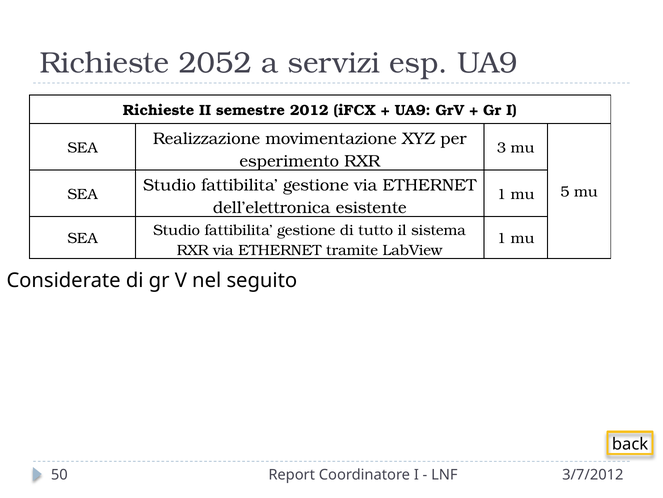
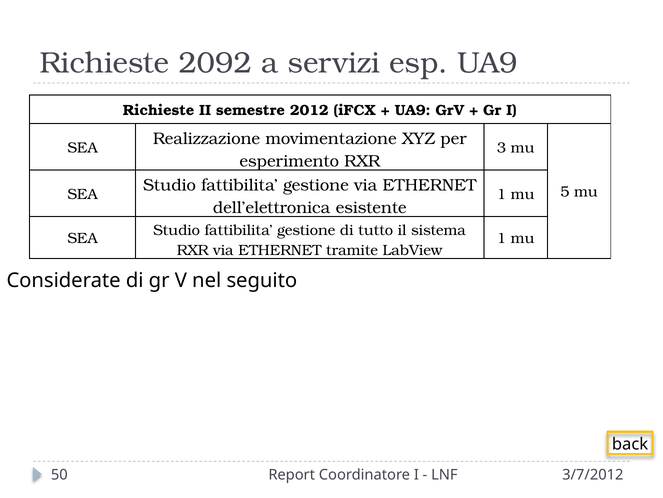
2052: 2052 -> 2092
